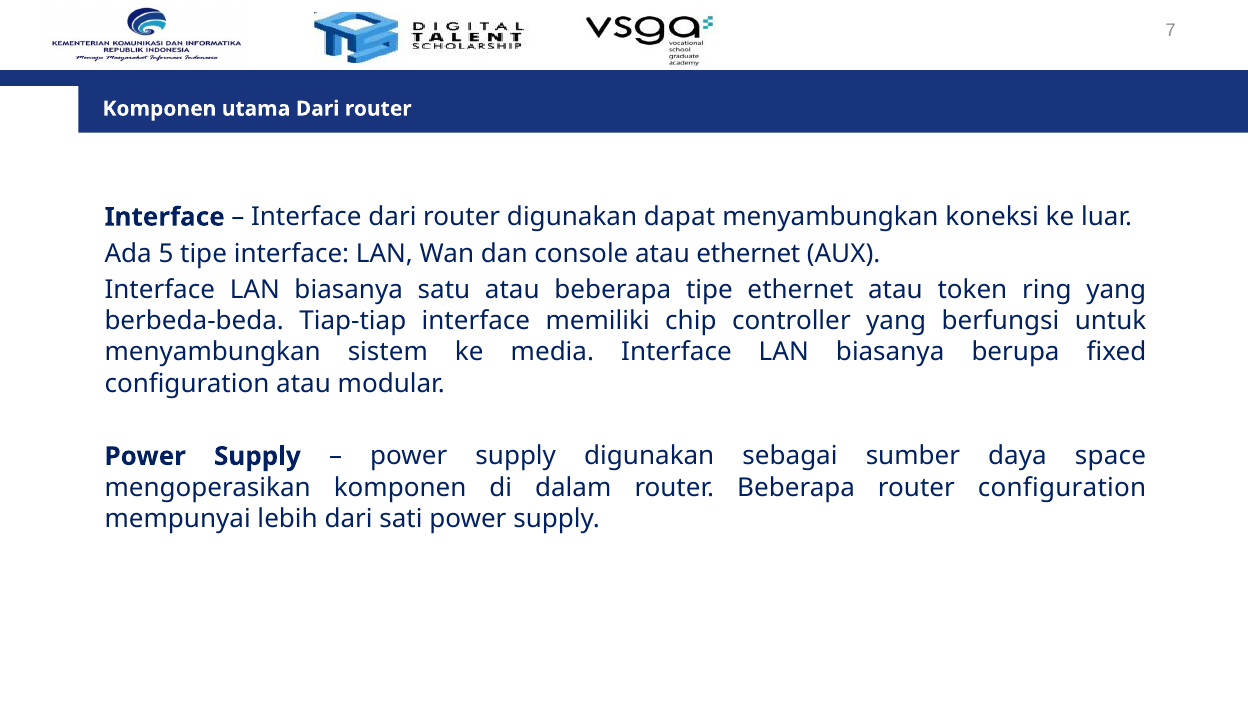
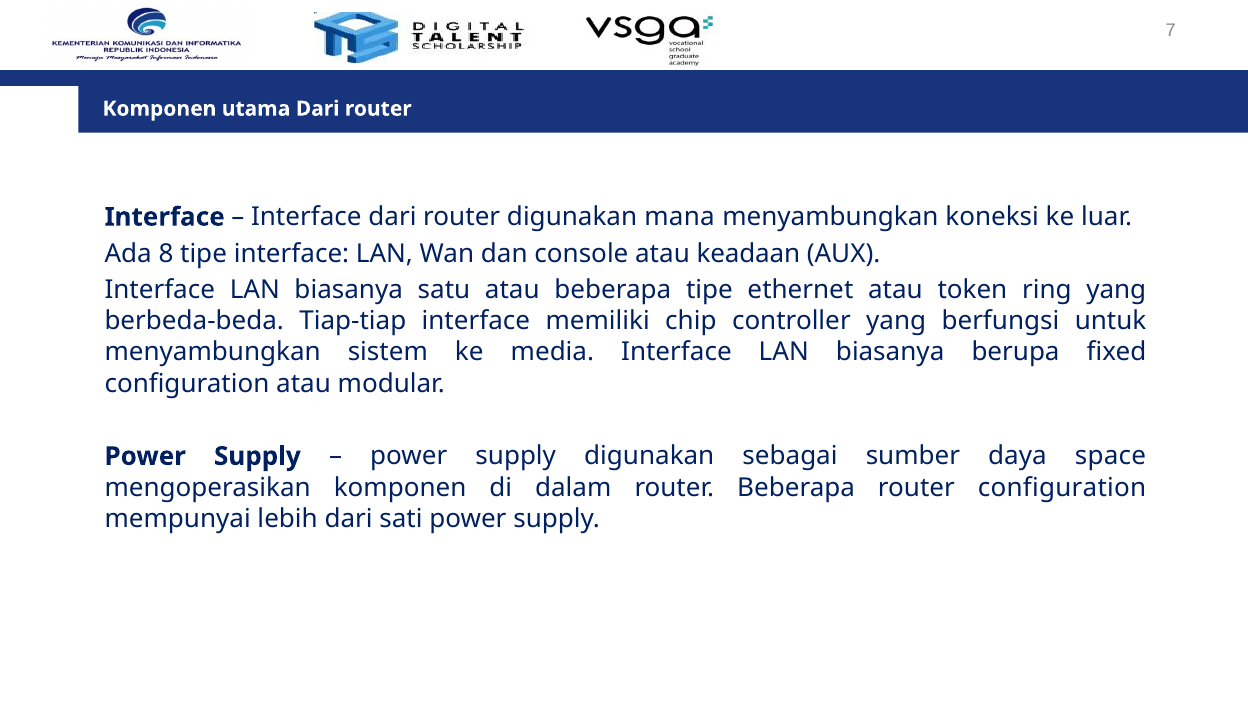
dapat: dapat -> mana
5: 5 -> 8
atau ethernet: ethernet -> keadaan
